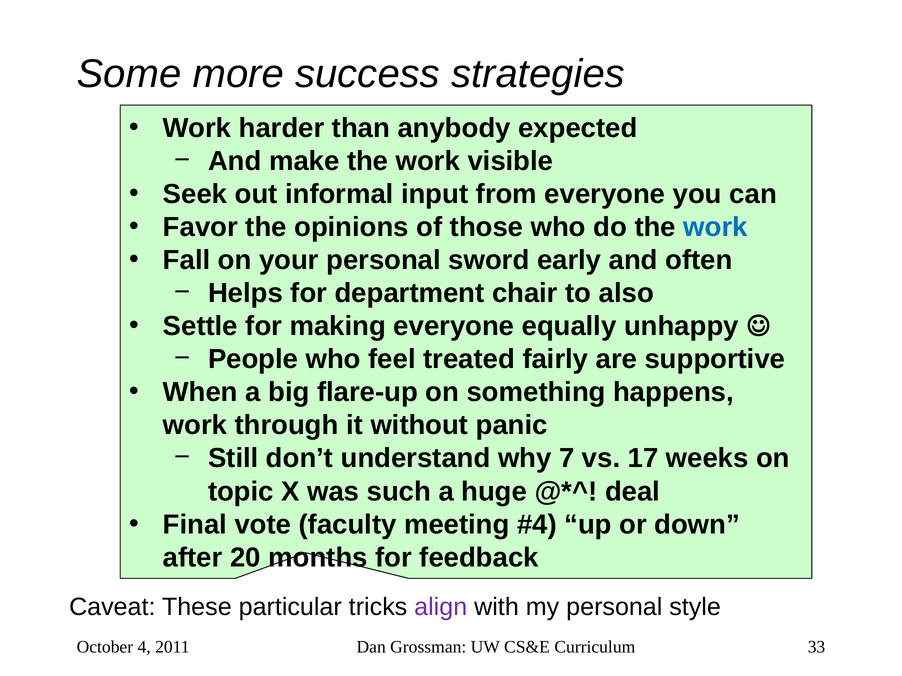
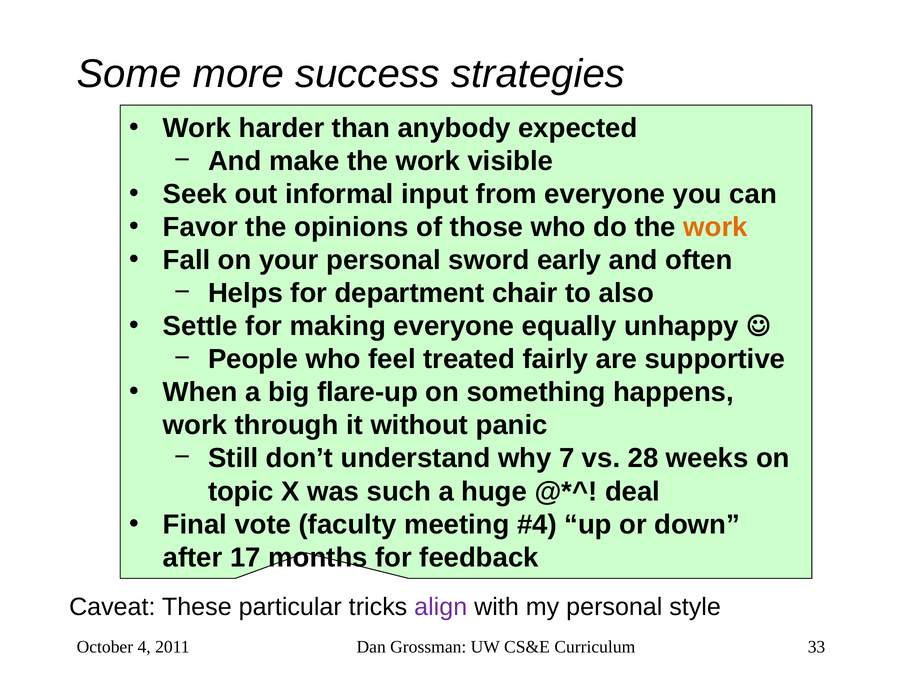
work at (715, 227) colour: blue -> orange
17: 17 -> 28
20: 20 -> 17
